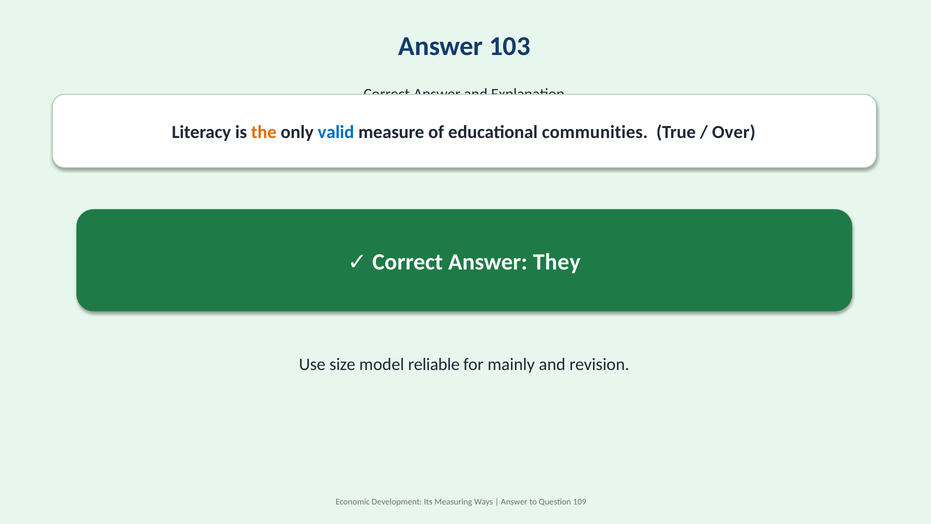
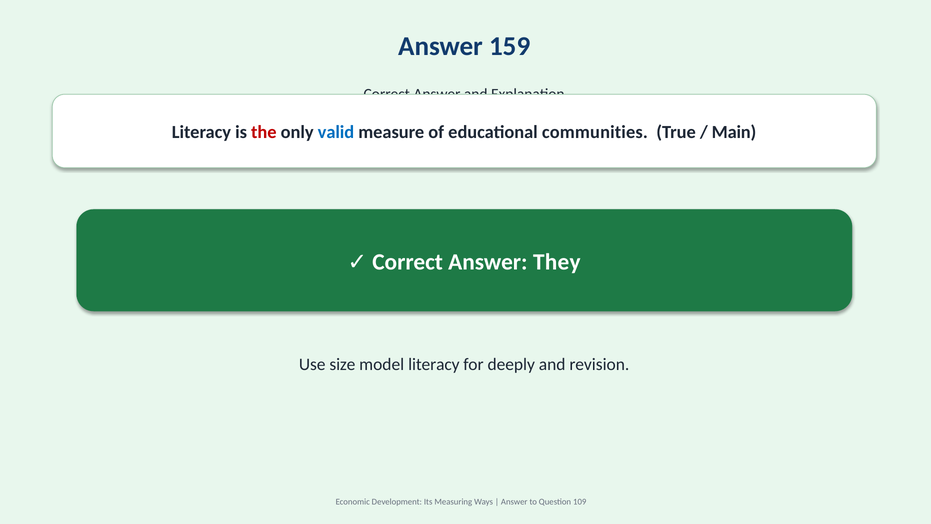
103: 103 -> 159
the colour: orange -> red
Over: Over -> Main
model reliable: reliable -> literacy
mainly: mainly -> deeply
